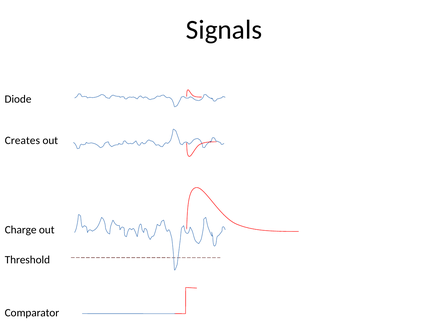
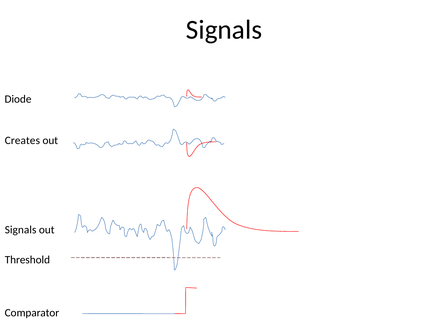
Charge at (21, 230): Charge -> Signals
